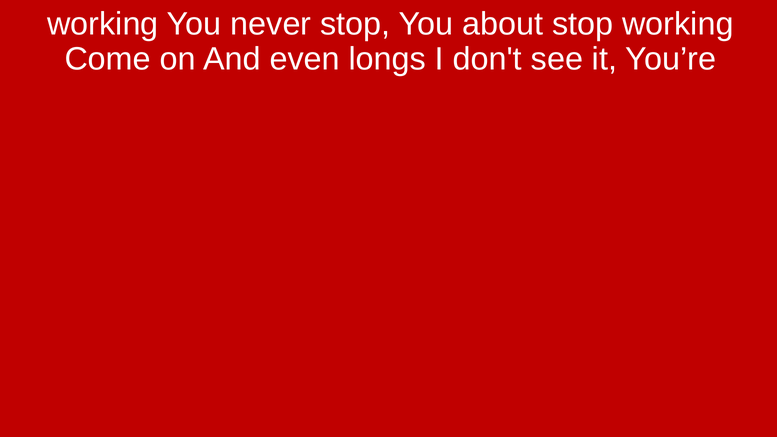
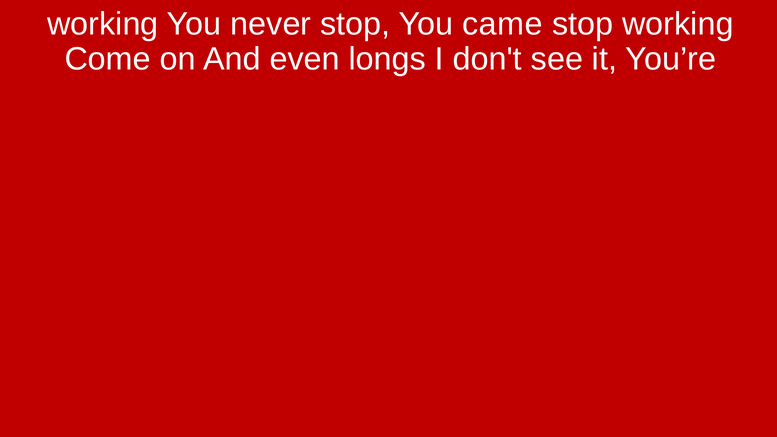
about: about -> came
